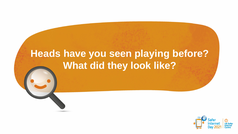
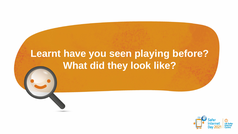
Heads: Heads -> Learnt
